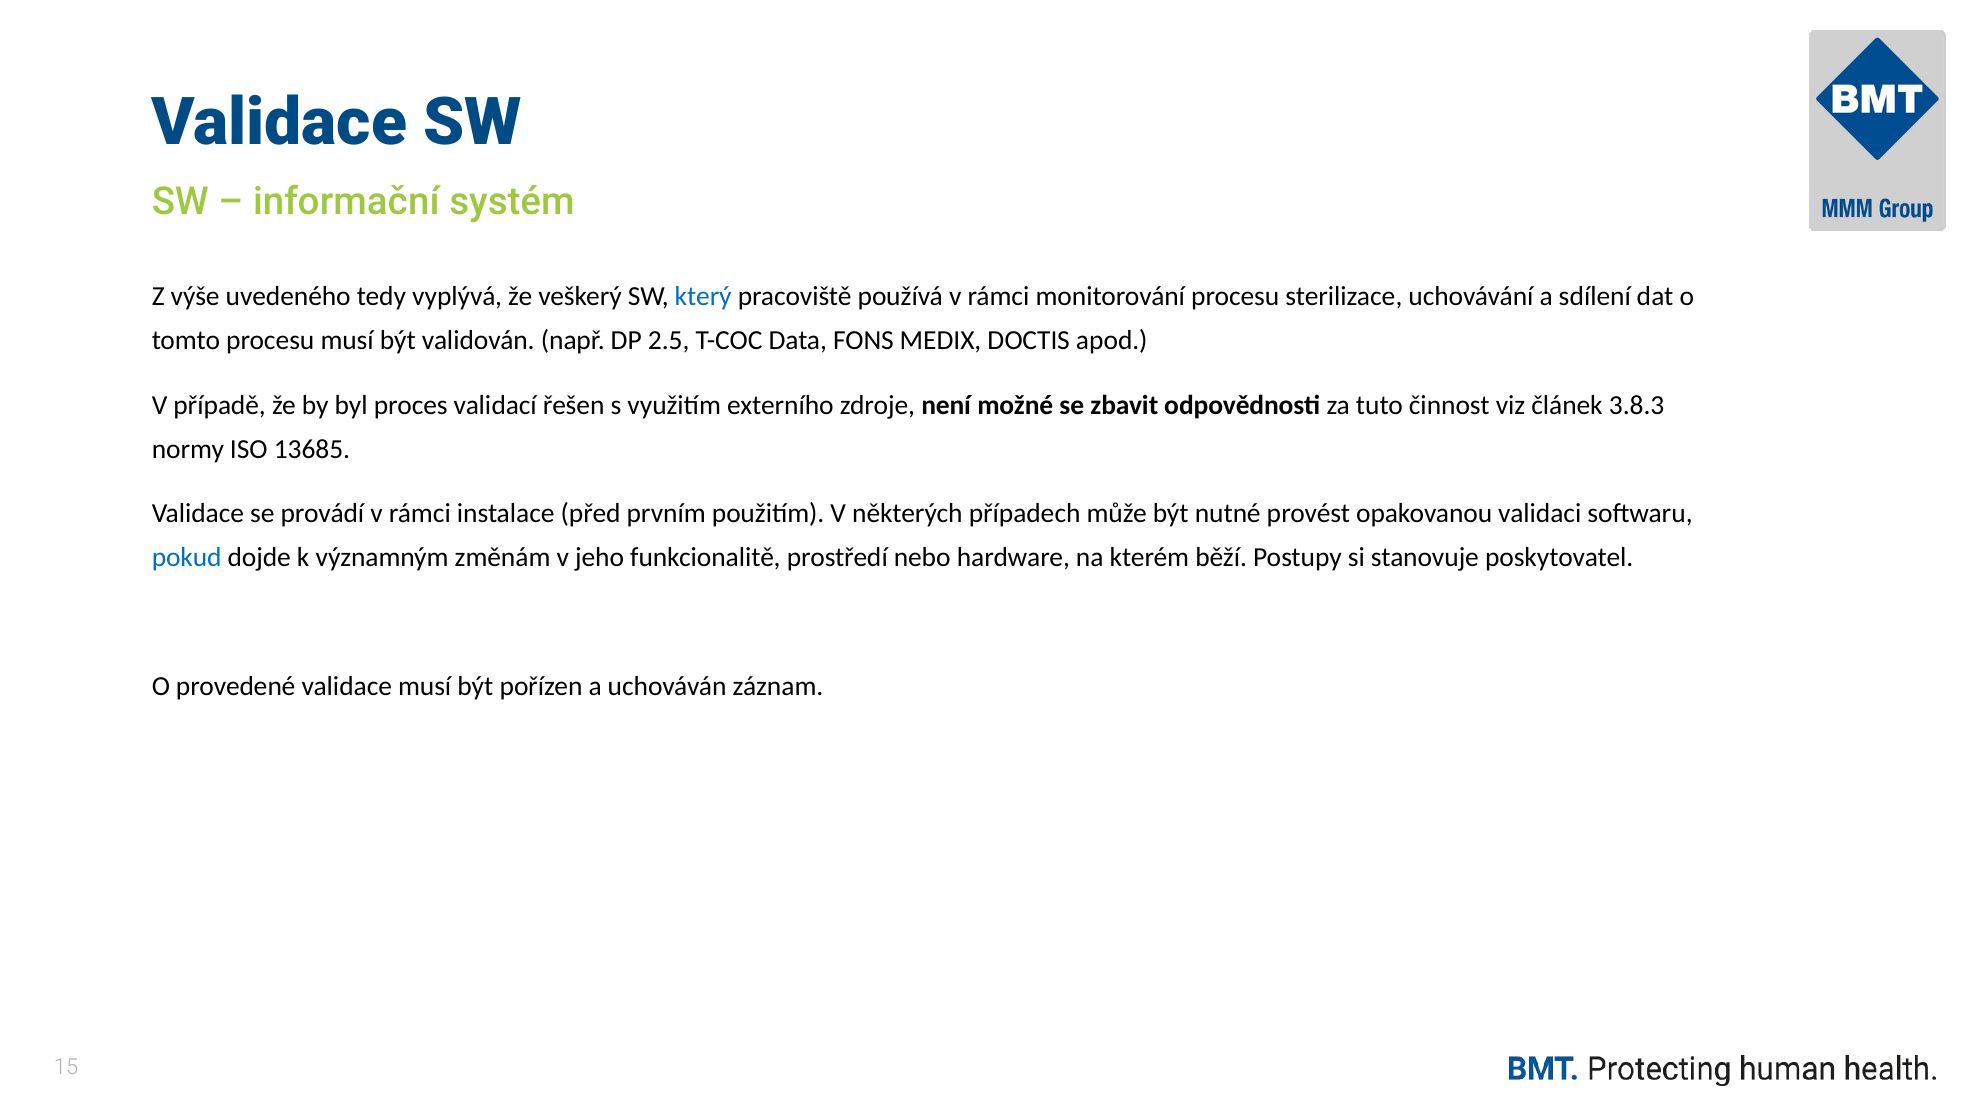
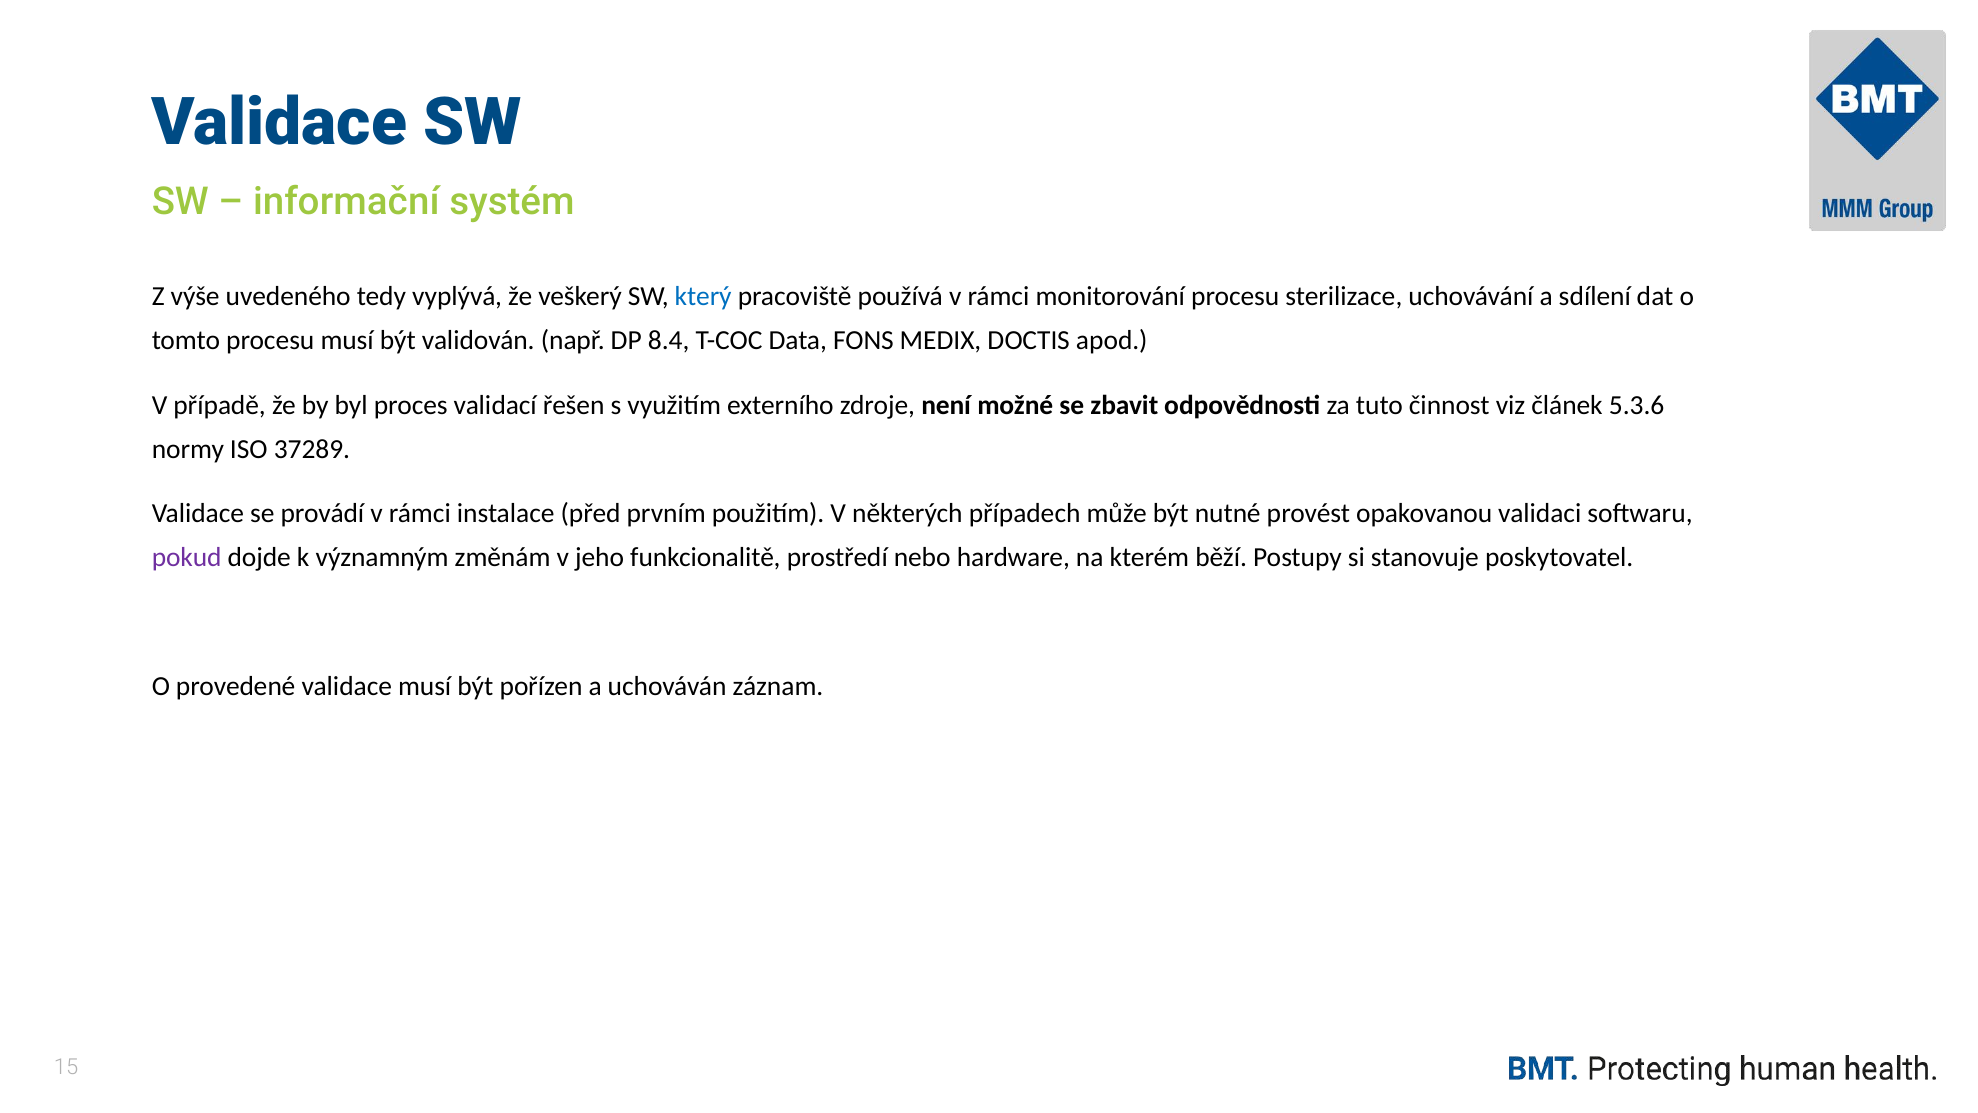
2.5: 2.5 -> 8.4
3.8.3: 3.8.3 -> 5.3.6
13685: 13685 -> 37289
pokud colour: blue -> purple
